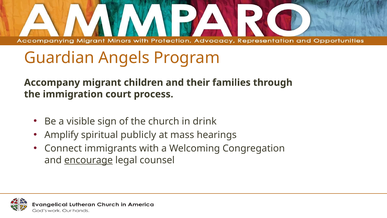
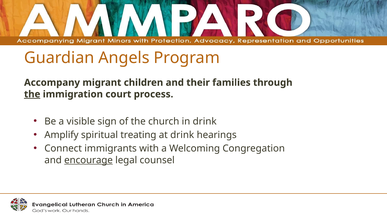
the at (32, 94) underline: none -> present
publicly: publicly -> treating
at mass: mass -> drink
